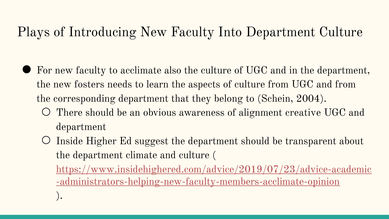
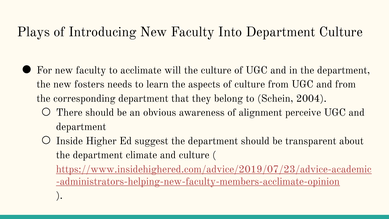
also: also -> will
creative: creative -> perceive
